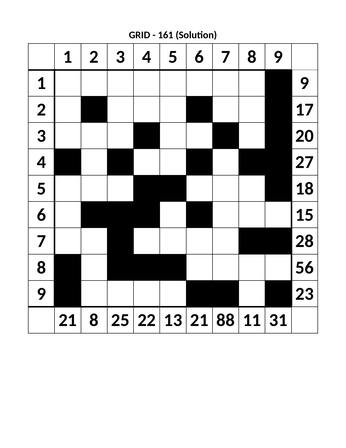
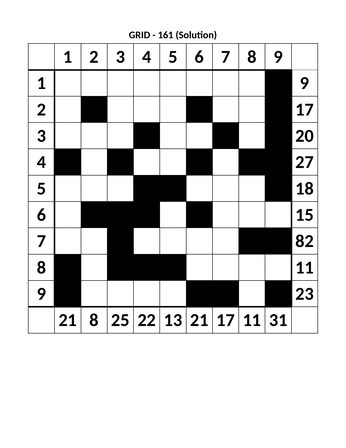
28: 28 -> 82
8 56: 56 -> 11
21 88: 88 -> 17
